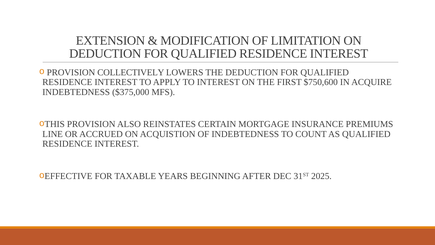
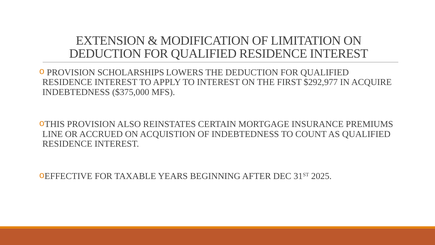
COLLECTIVELY: COLLECTIVELY -> SCHOLARSHIPS
$750,600: $750,600 -> $292,977
